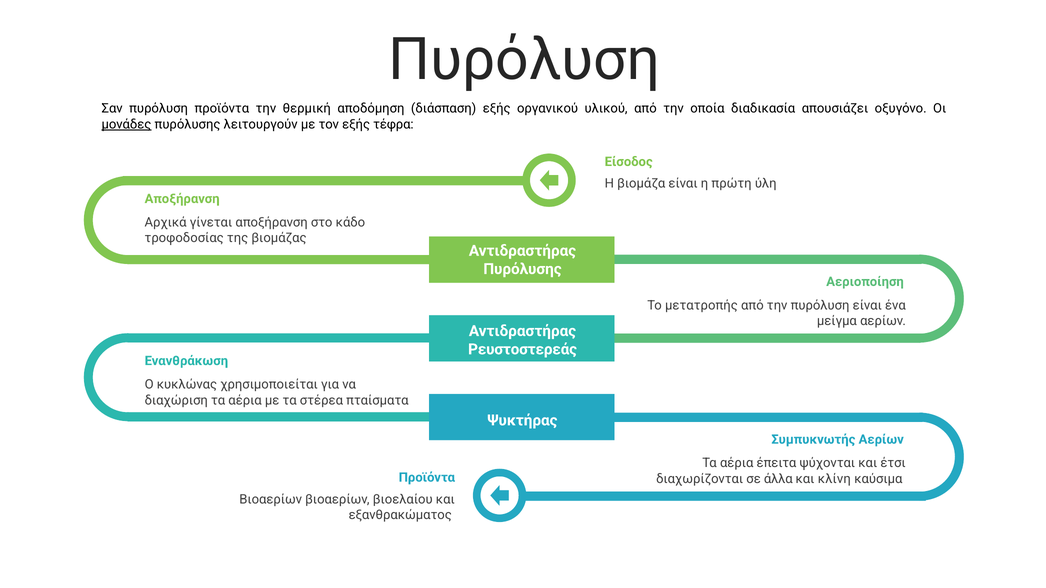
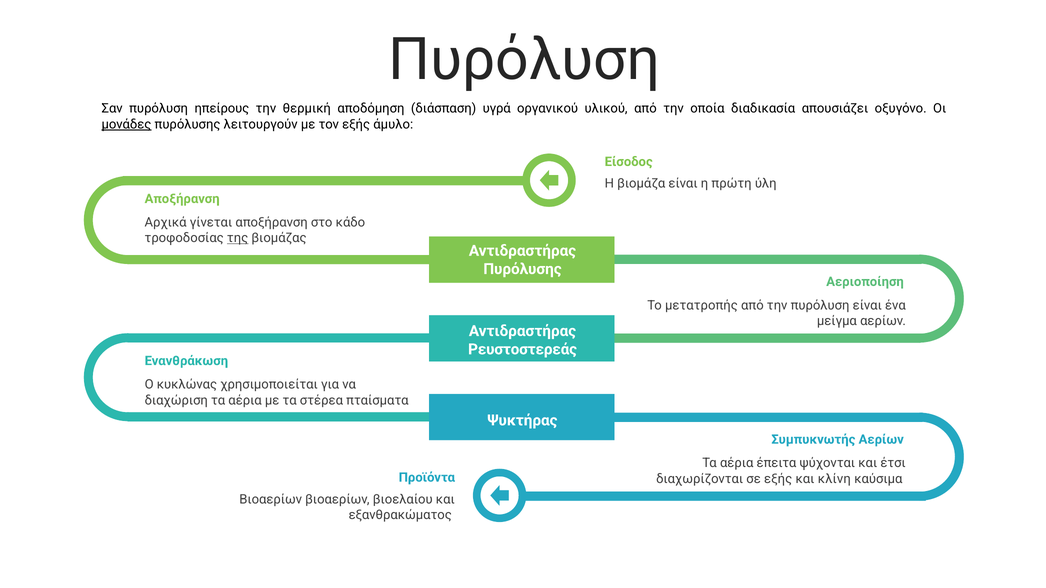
πυρόλυση προϊόντα: προϊόντα -> ηπείρους
διάσπαση εξής: εξής -> υγρά
τέφρα: τέφρα -> άμυλο
της underline: none -> present
σε άλλα: άλλα -> εξής
